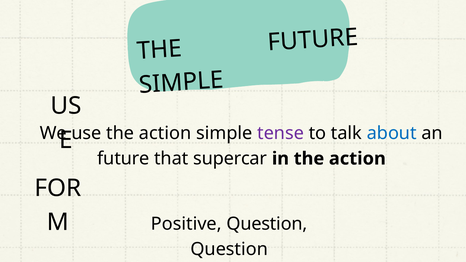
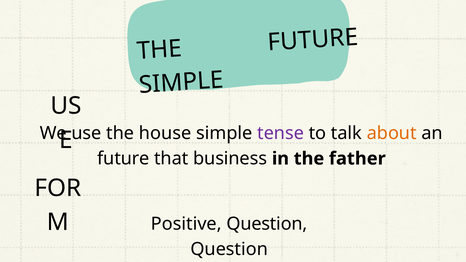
use the action: action -> house
about colour: blue -> orange
supercar: supercar -> business
in the action: action -> father
